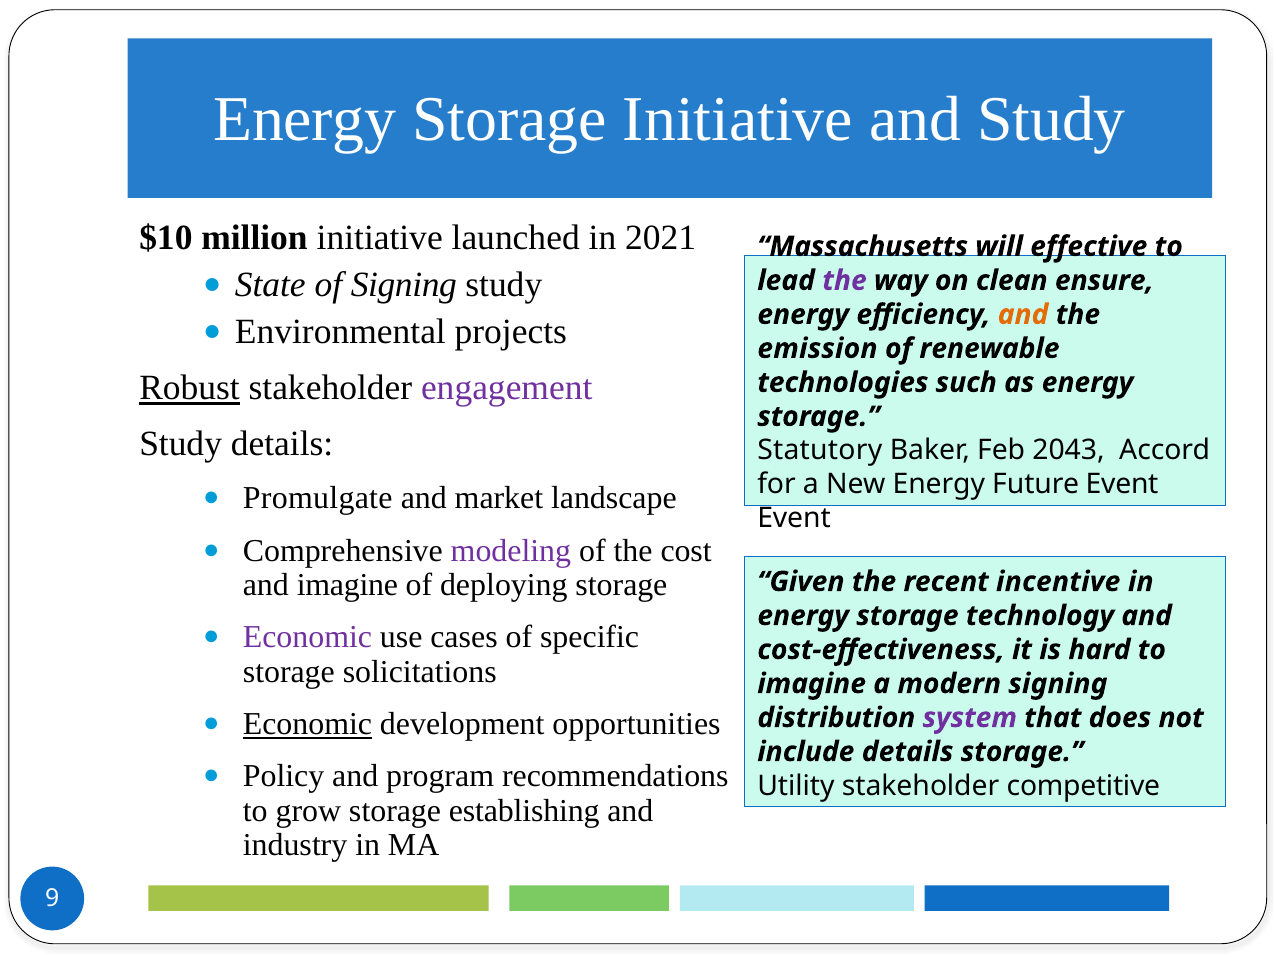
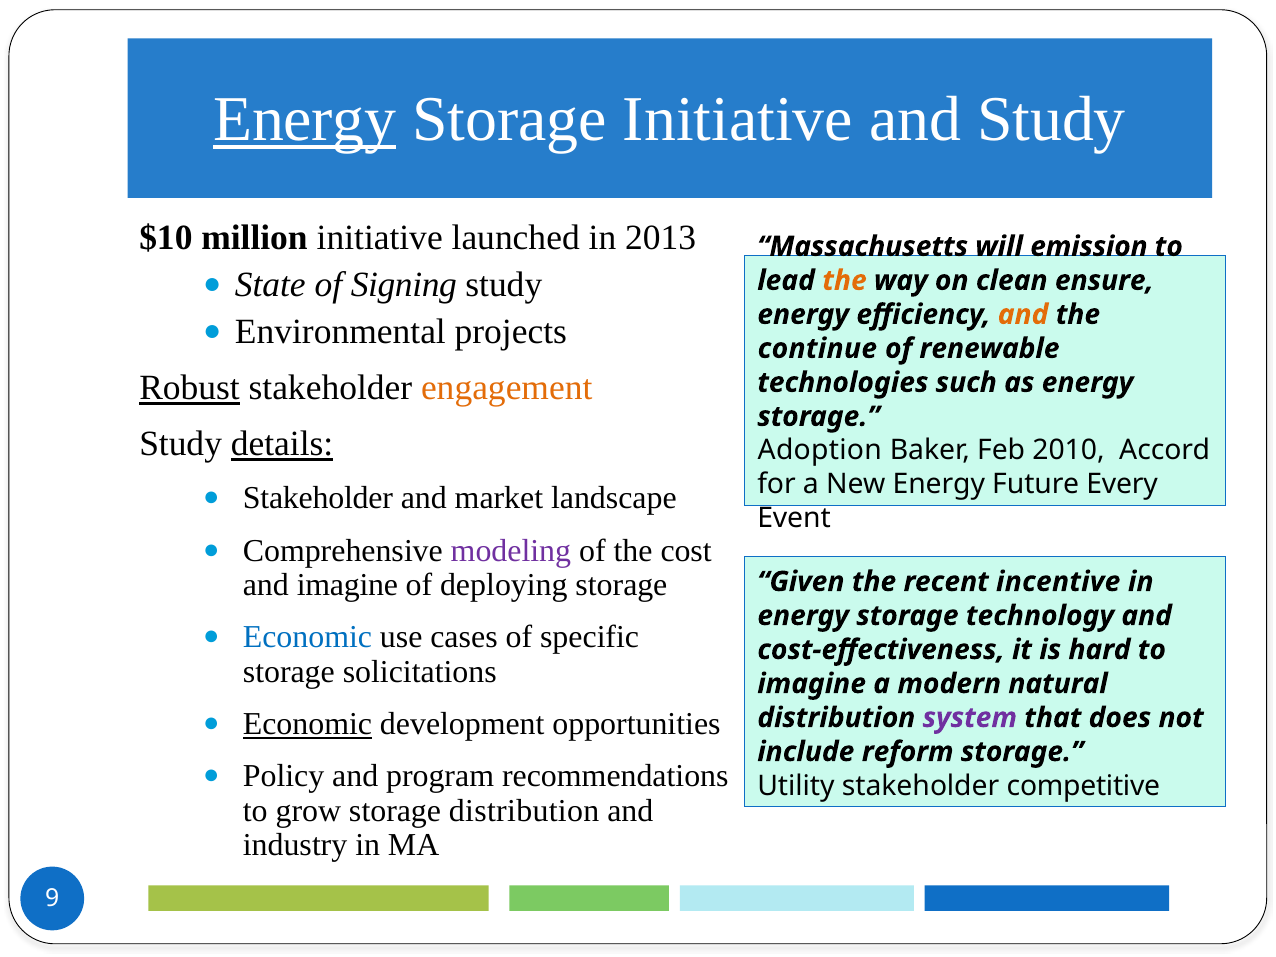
Energy at (305, 119) underline: none -> present
2021: 2021 -> 2013
effective: effective -> emission
the at (845, 281) colour: purple -> orange
emission: emission -> continue
engagement colour: purple -> orange
details at (282, 444) underline: none -> present
Statutory: Statutory -> Adoption
2043: 2043 -> 2010
Future Event: Event -> Every
Promulgate at (318, 498): Promulgate -> Stakeholder
Economic at (307, 637) colour: purple -> blue
modern signing: signing -> natural
include details: details -> reform
storage establishing: establishing -> distribution
